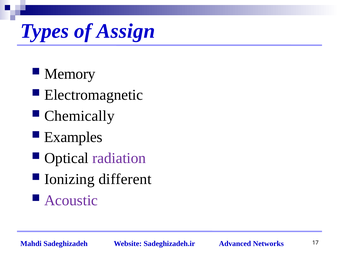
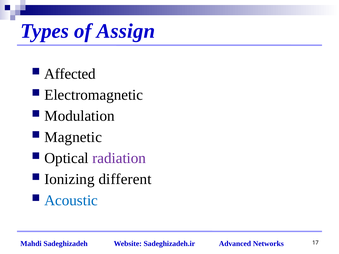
Memory: Memory -> Affected
Chemically: Chemically -> Modulation
Examples: Examples -> Magnetic
Acoustic colour: purple -> blue
